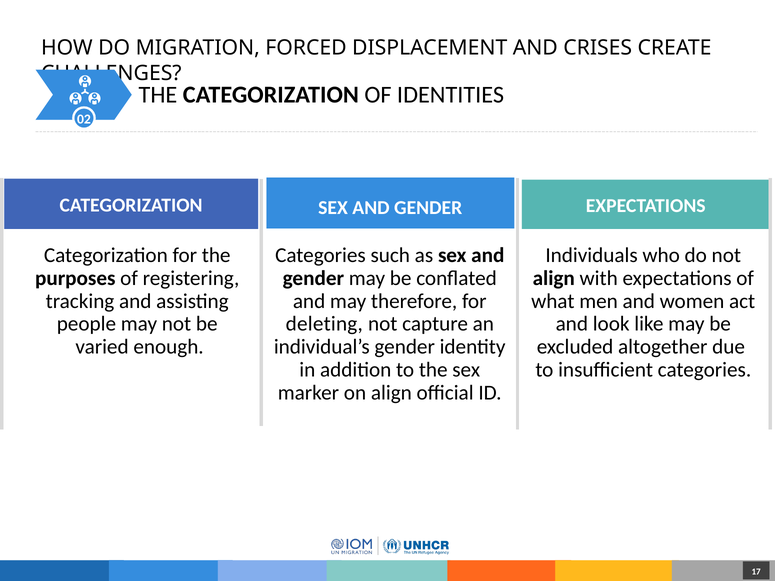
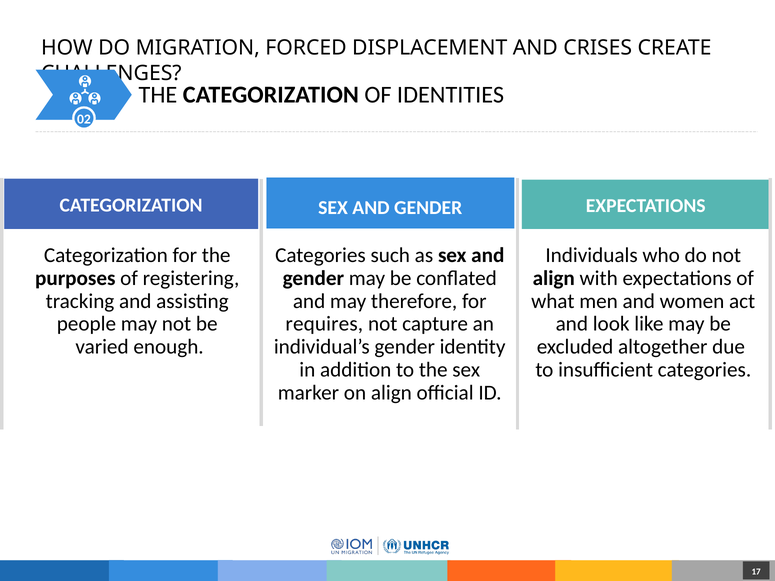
deleting: deleting -> requires
